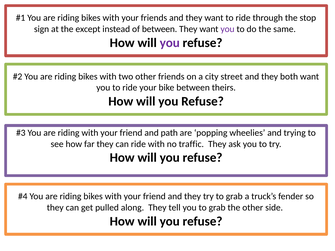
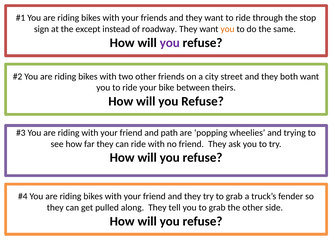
of between: between -> roadway
you at (228, 29) colour: purple -> orange
no traffic: traffic -> friend
